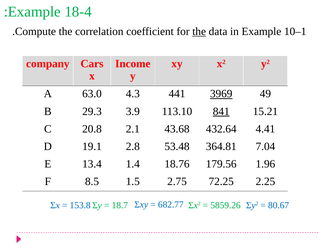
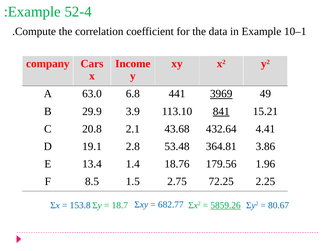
18-4: 18-4 -> 52-4
the at (199, 31) underline: present -> none
4.3: 4.3 -> 6.8
29.3: 29.3 -> 29.9
7.04: 7.04 -> 3.86
5859.26 underline: none -> present
